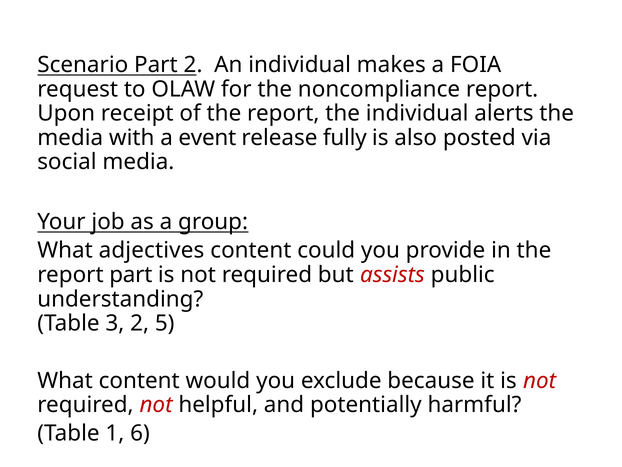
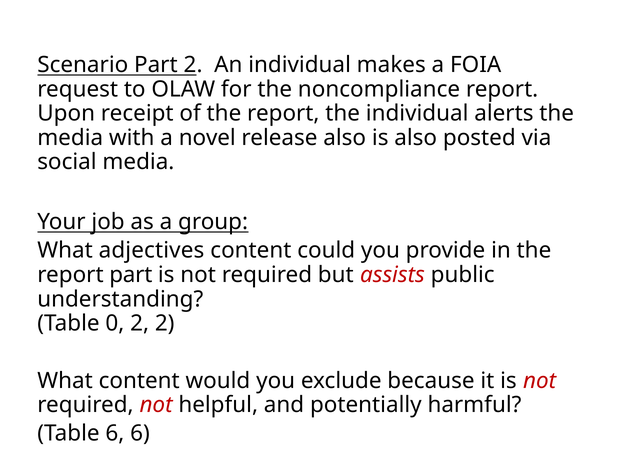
event: event -> novel
release fully: fully -> also
3: 3 -> 0
2 5: 5 -> 2
Table 1: 1 -> 6
